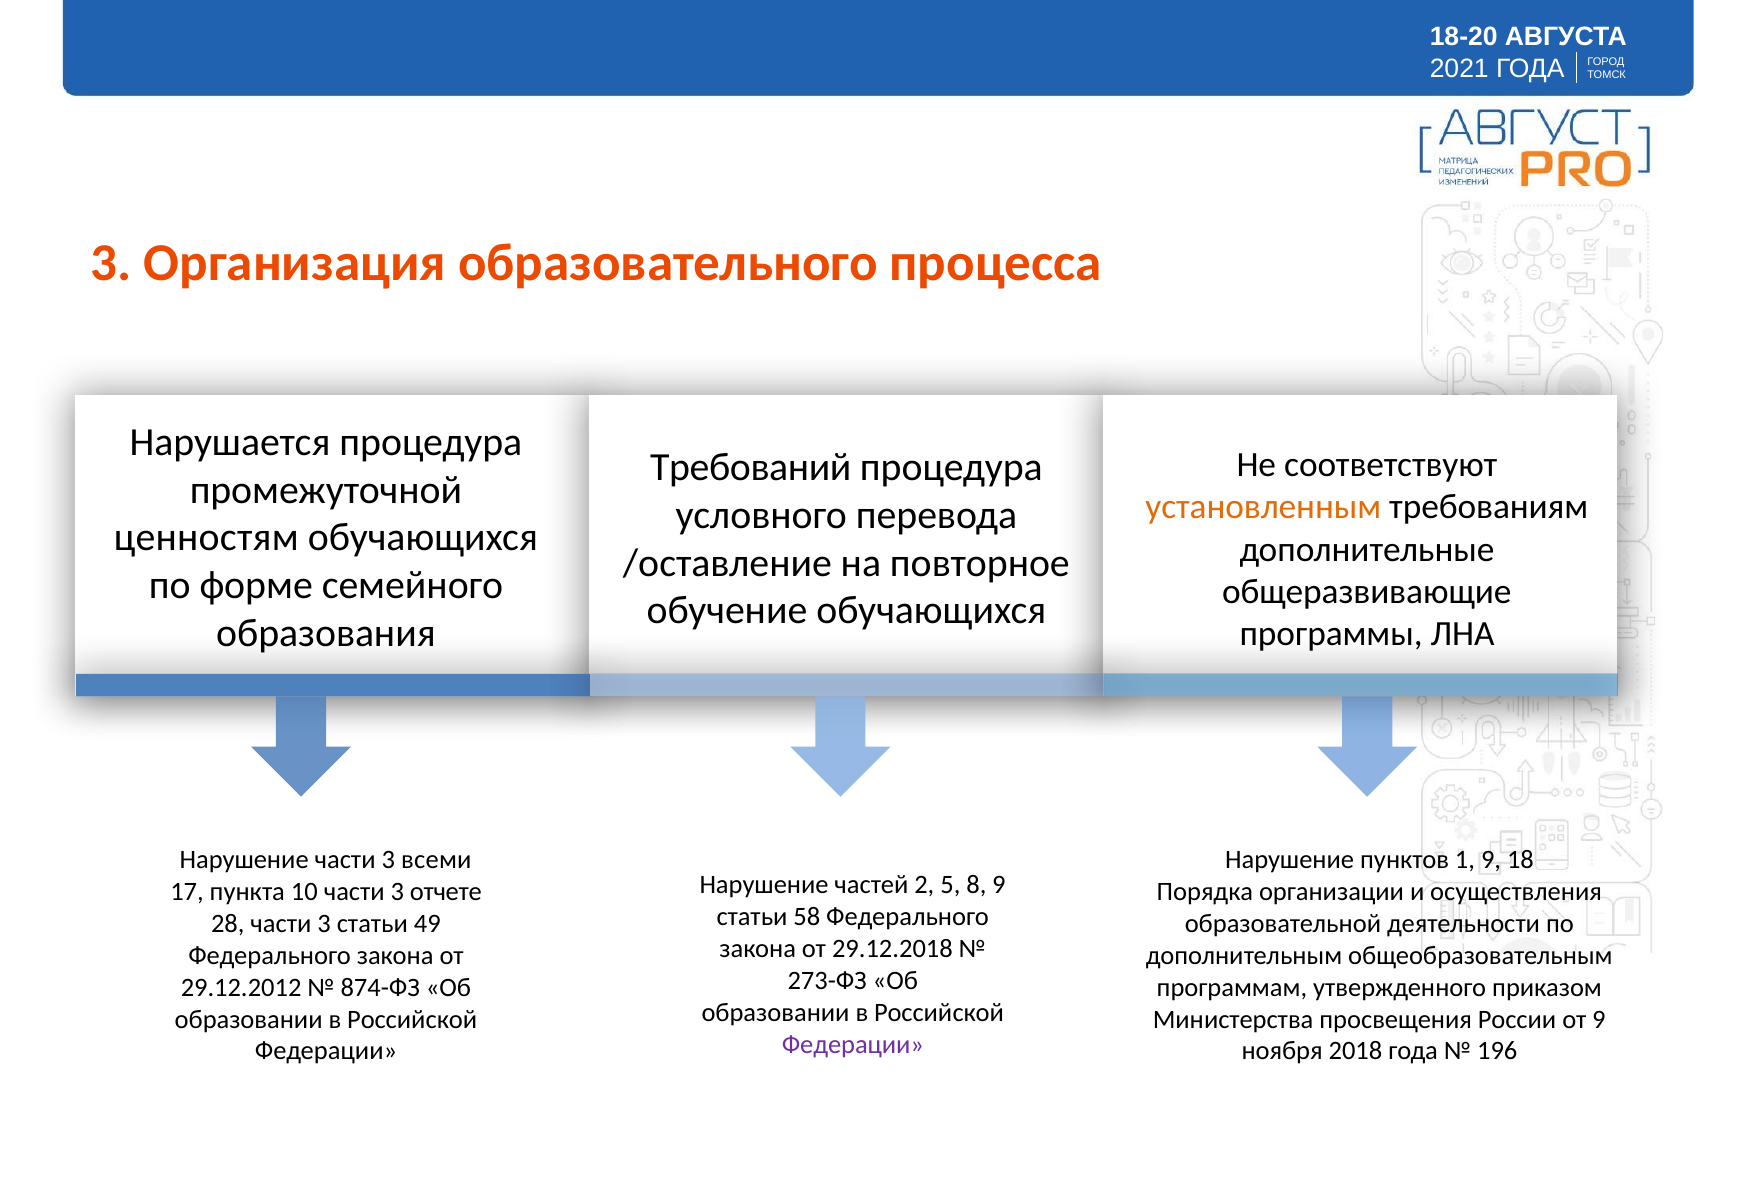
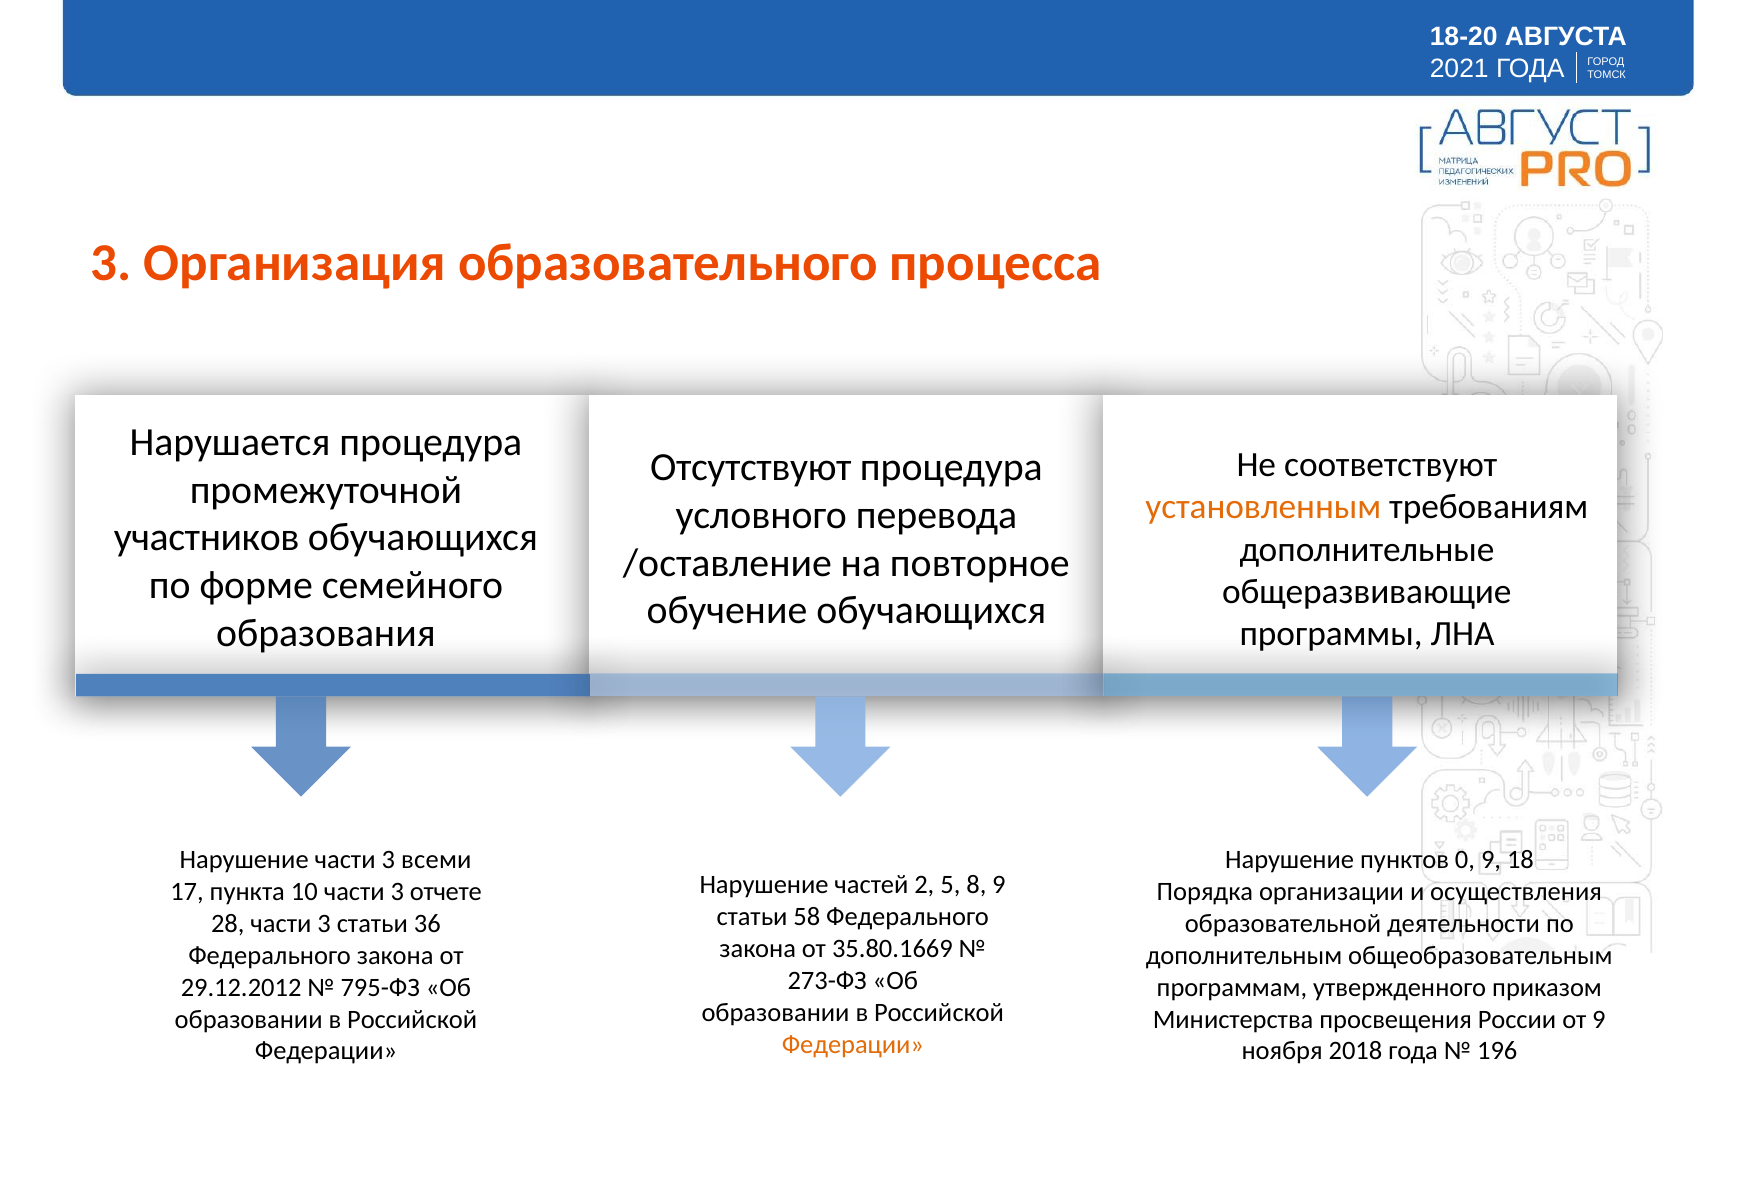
Требований: Требований -> Отсутствуют
ценностям: ценностям -> участников
1: 1 -> 0
49: 49 -> 36
29.12.2018: 29.12.2018 -> 35.80.1669
874-ФЗ: 874-ФЗ -> 795-ФЗ
Федерации at (853, 1044) colour: purple -> orange
